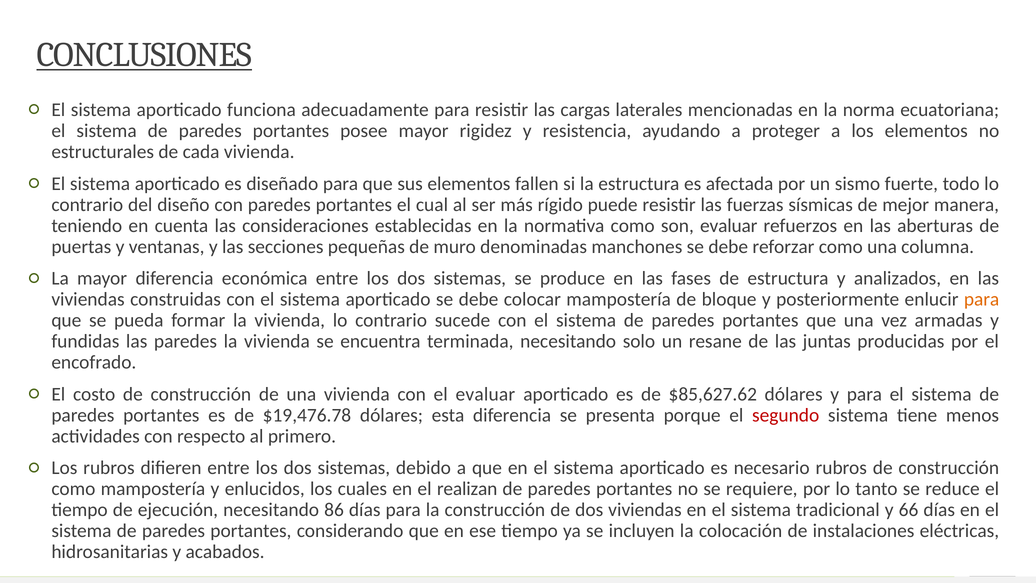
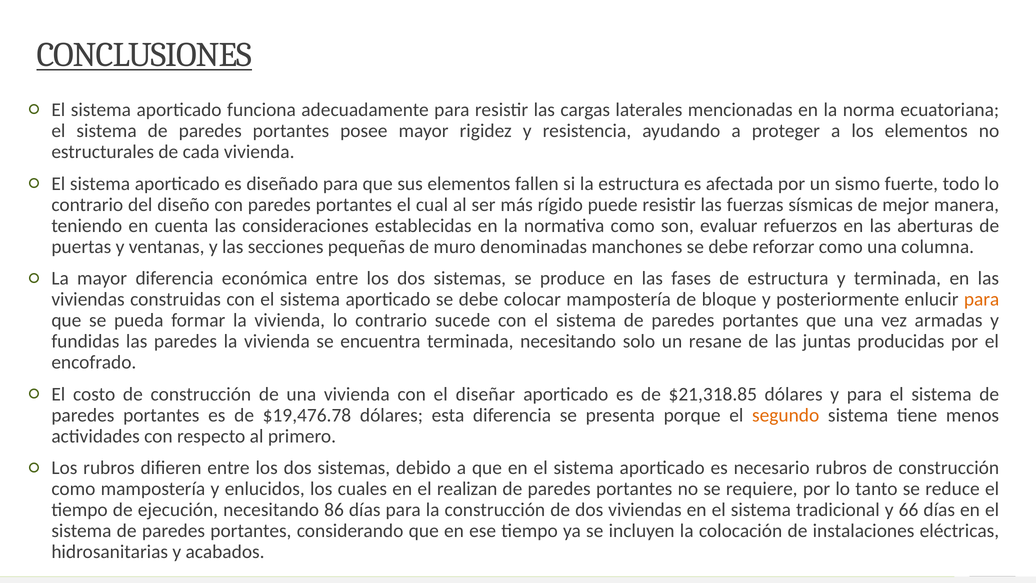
y analizados: analizados -> terminada
el evaluar: evaluar -> diseñar
$85,627.62: $85,627.62 -> $21,318.85
segundo colour: red -> orange
